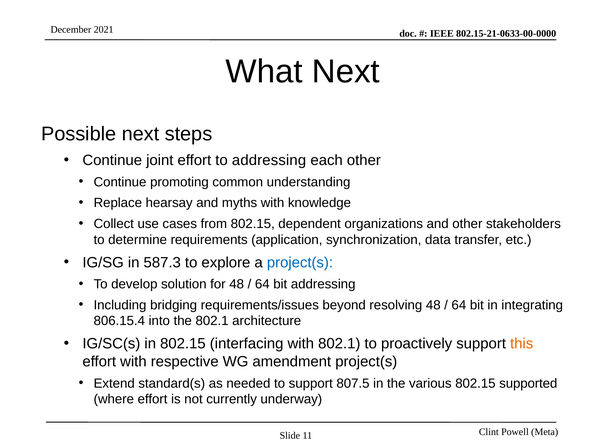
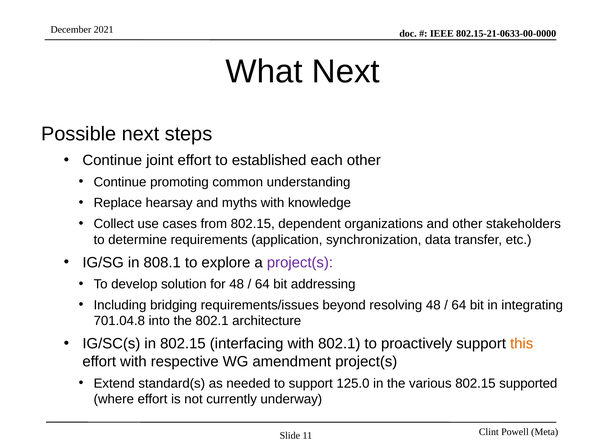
to addressing: addressing -> established
587.3: 587.3 -> 808.1
project(s at (300, 262) colour: blue -> purple
806.15.4: 806.15.4 -> 701.04.8
807.5: 807.5 -> 125.0
